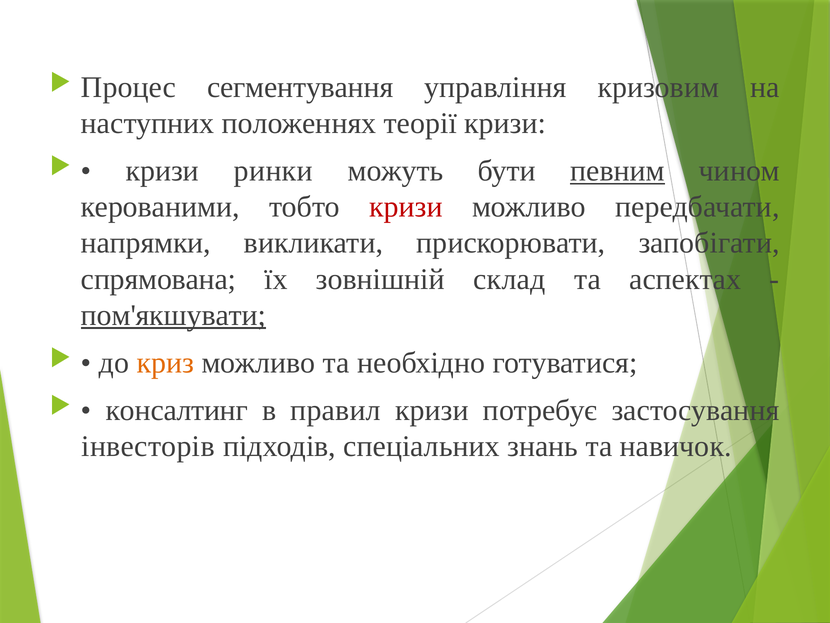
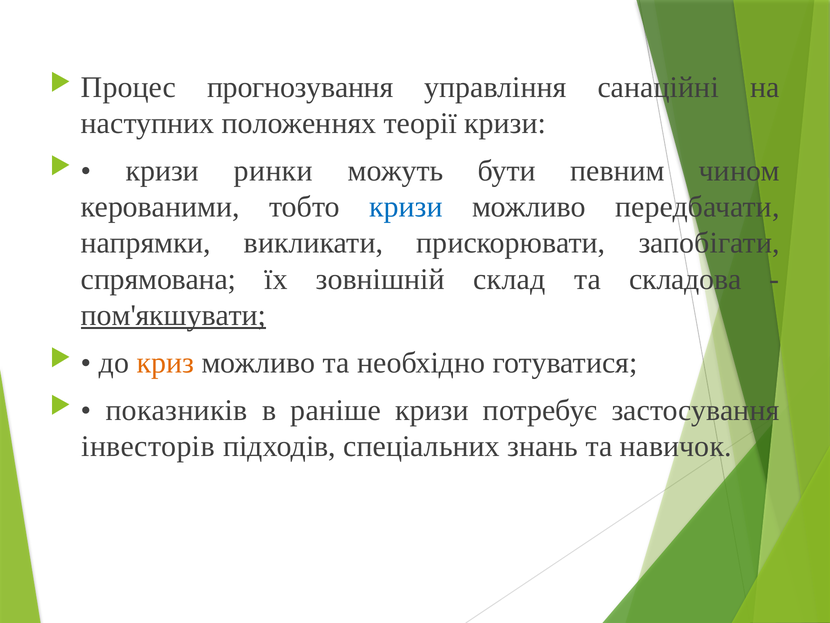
сегментування: сегментування -> прогнозування
кризовим: кризовим -> санаційні
певним underline: present -> none
кризи at (406, 207) colour: red -> blue
аспектах: аспектах -> складова
консалтинг: консалтинг -> показників
правил: правил -> раніше
